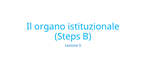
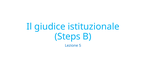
organo: organo -> giudice
